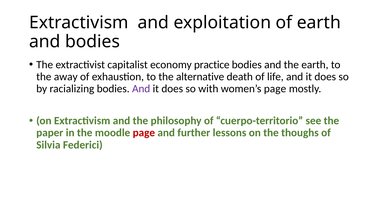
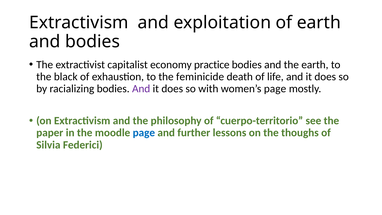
away: away -> black
alternative: alternative -> feminicide
page at (144, 133) colour: red -> blue
